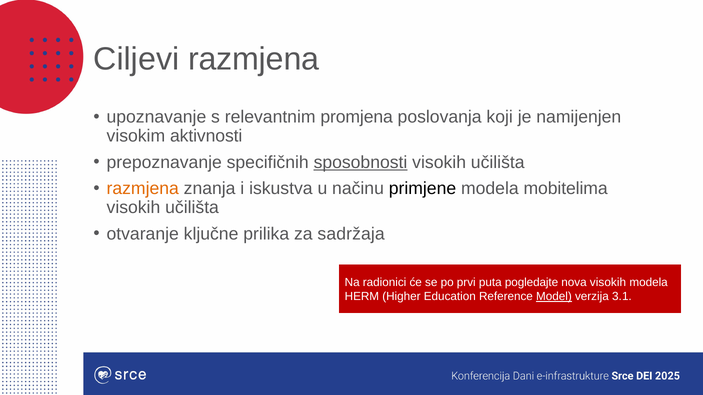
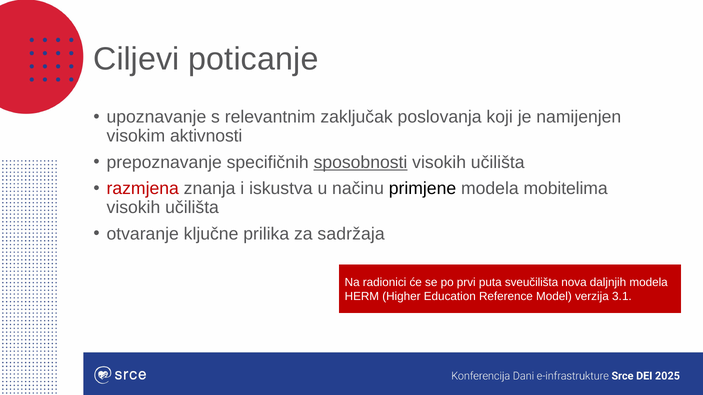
Ciljevi razmjena: razmjena -> poticanje
promjena: promjena -> zaključak
razmjena at (143, 189) colour: orange -> red
pogledajte: pogledajte -> sveučilišta
nova visokih: visokih -> daljnjih
Model underline: present -> none
